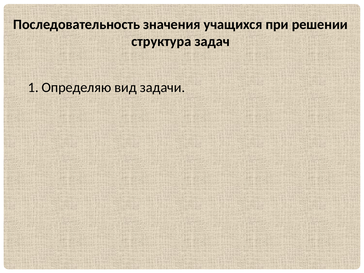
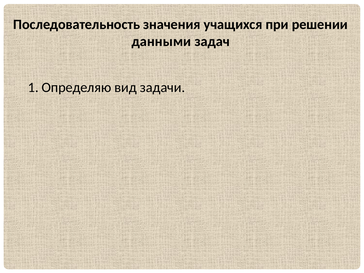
структура: структура -> данными
